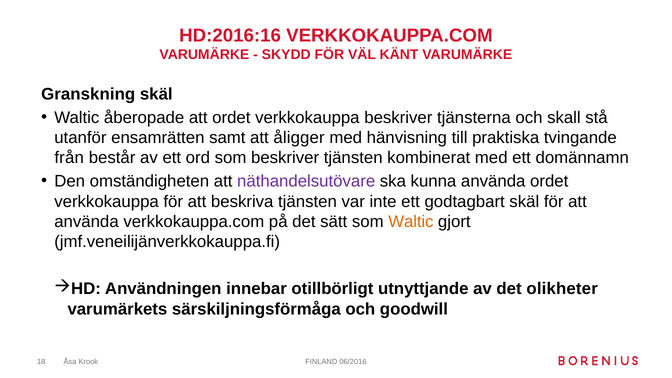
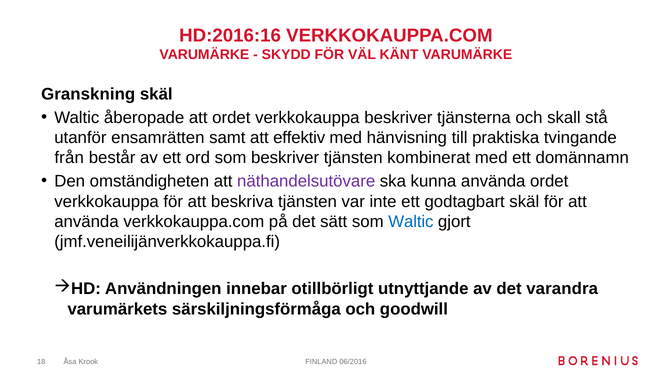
åligger: åligger -> effektiv
Waltic at (411, 222) colour: orange -> blue
olikheter: olikheter -> varandra
